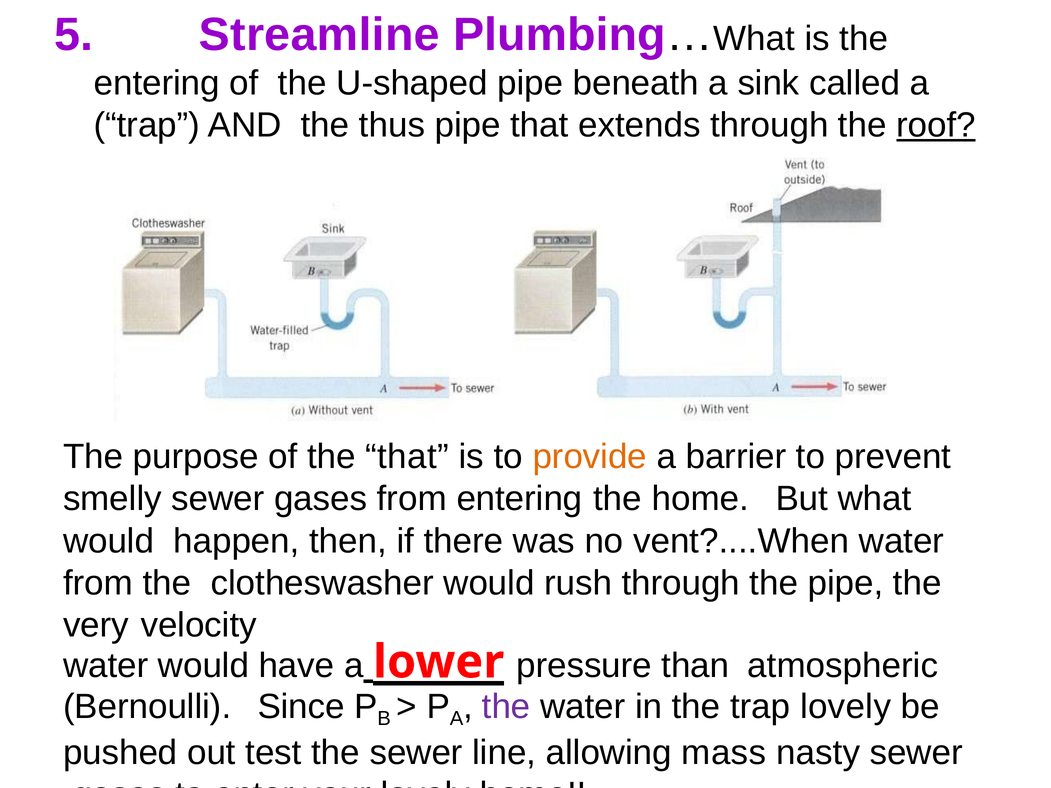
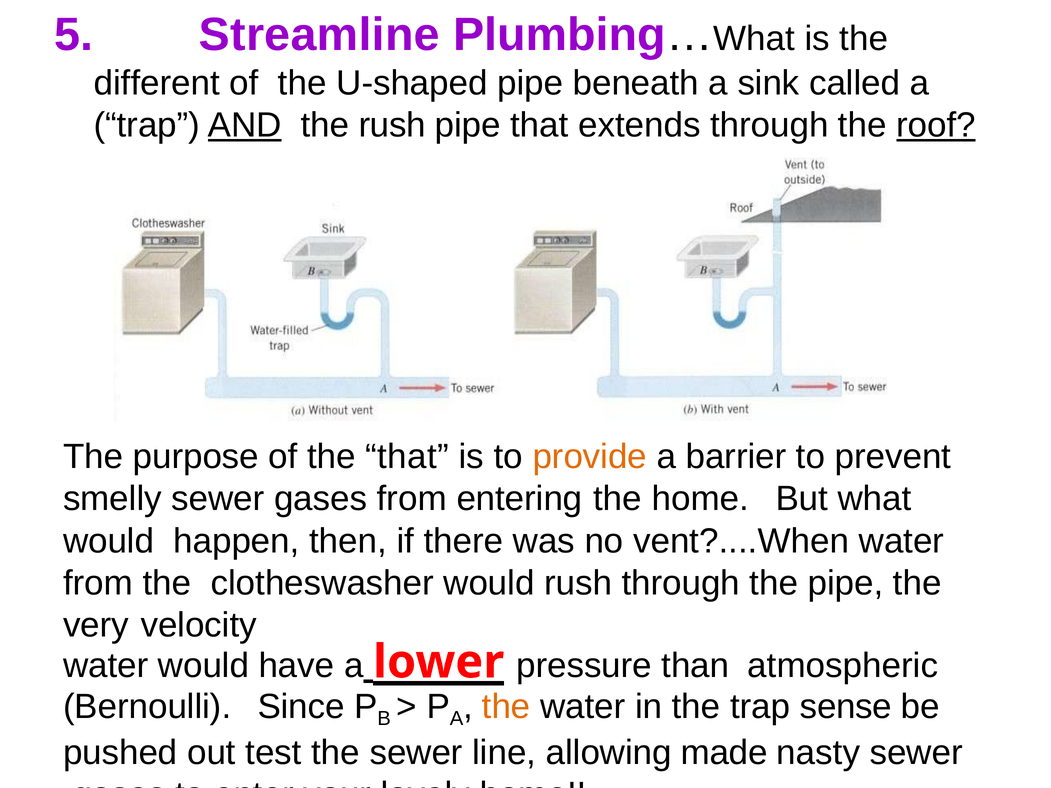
entering at (157, 83): entering -> different
AND underline: none -> present
the thus: thus -> rush
the at (506, 707) colour: purple -> orange
trap lovely: lovely -> sense
mass: mass -> made
